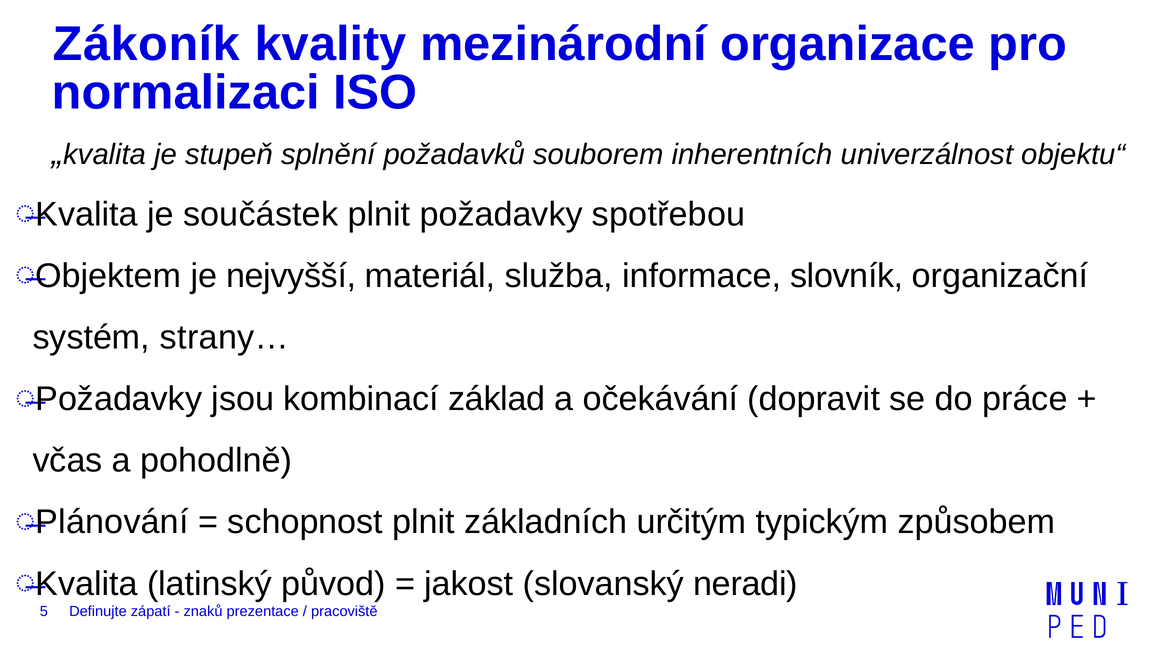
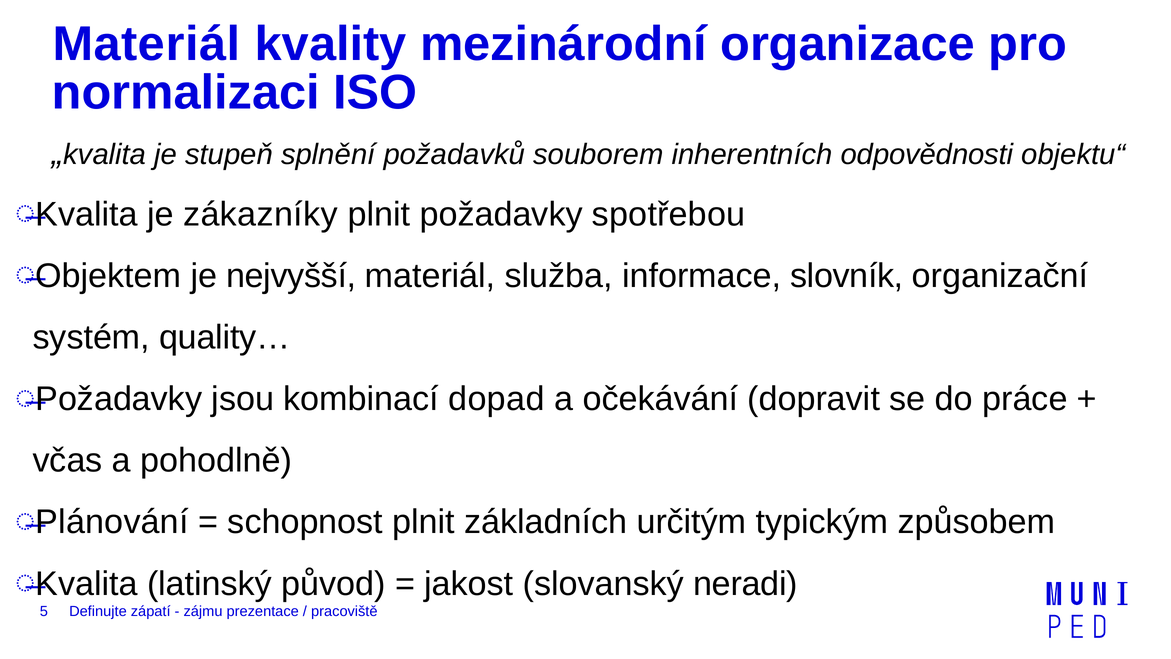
Zákoník at (146, 44): Zákoník -> Materiál
univerzálnost: univerzálnost -> odpovědnosti
součástek: součástek -> zákazníky
strany…: strany… -> quality…
základ: základ -> dopad
znaků: znaků -> zájmu
